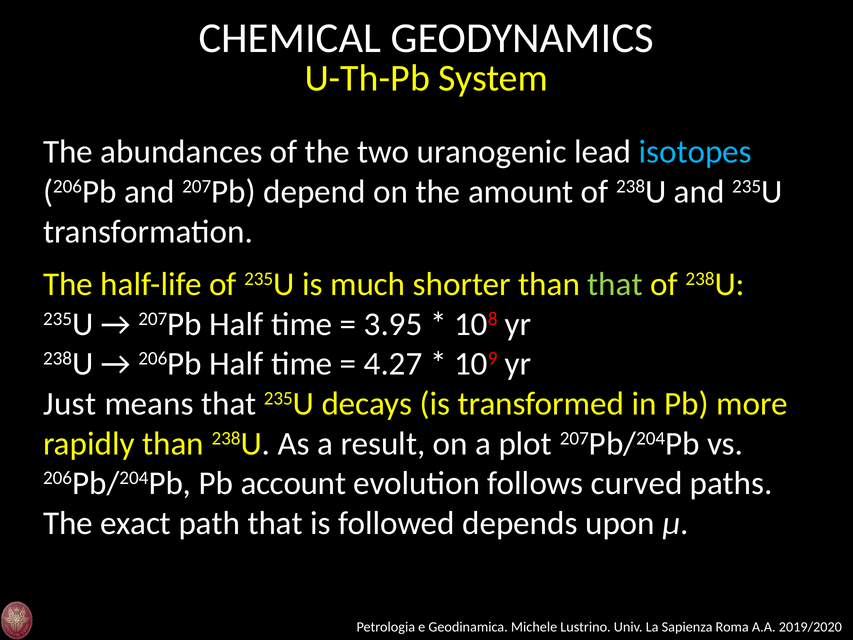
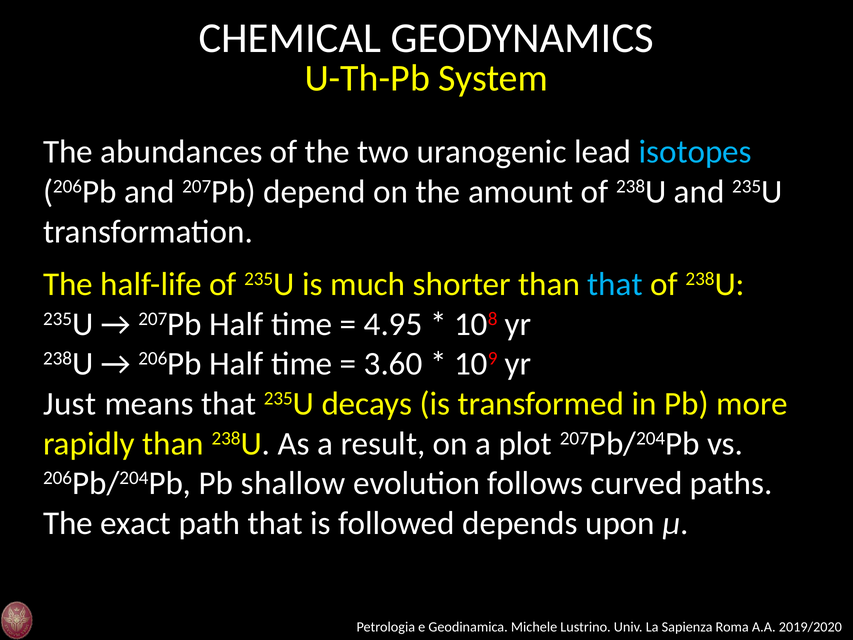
that at (615, 284) colour: light green -> light blue
3.95: 3.95 -> 4.95
4.27: 4.27 -> 3.60
account: account -> shallow
